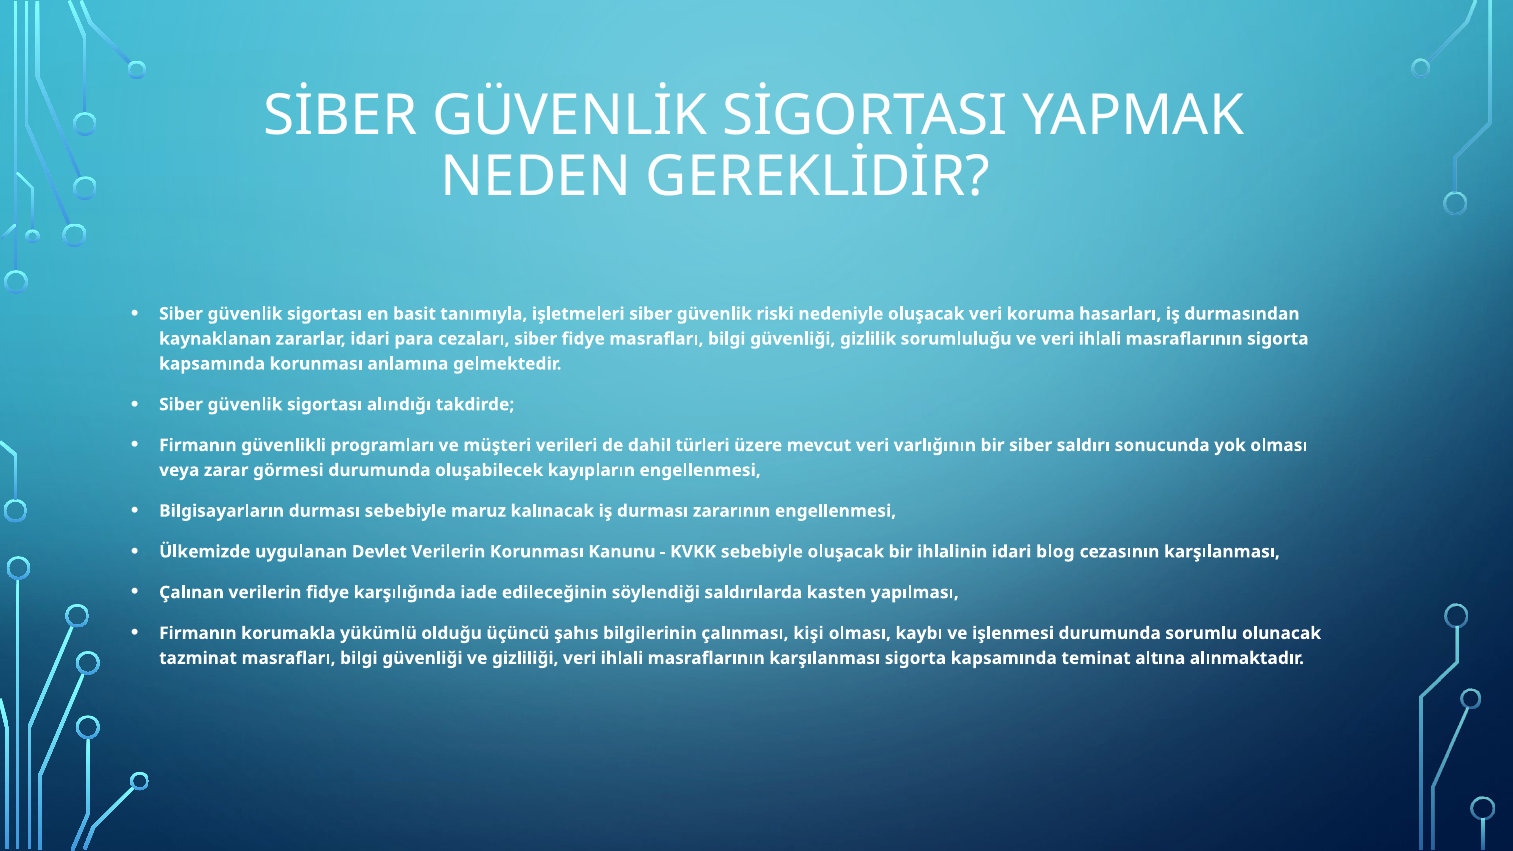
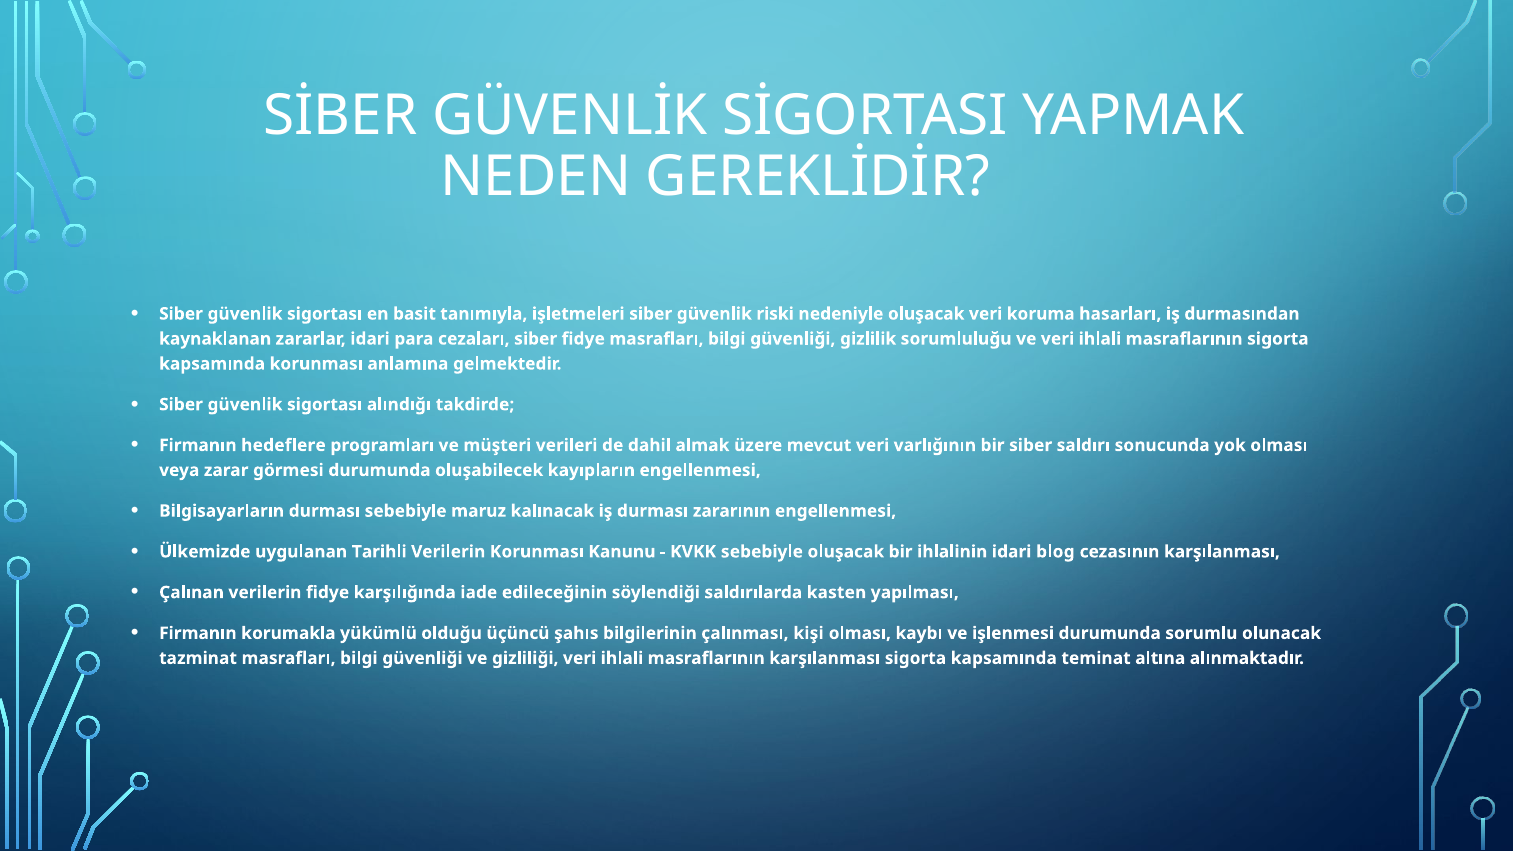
güvenlikli: güvenlikli -> hedeflere
türleri: türleri -> almak
Devlet: Devlet -> Tarihli
